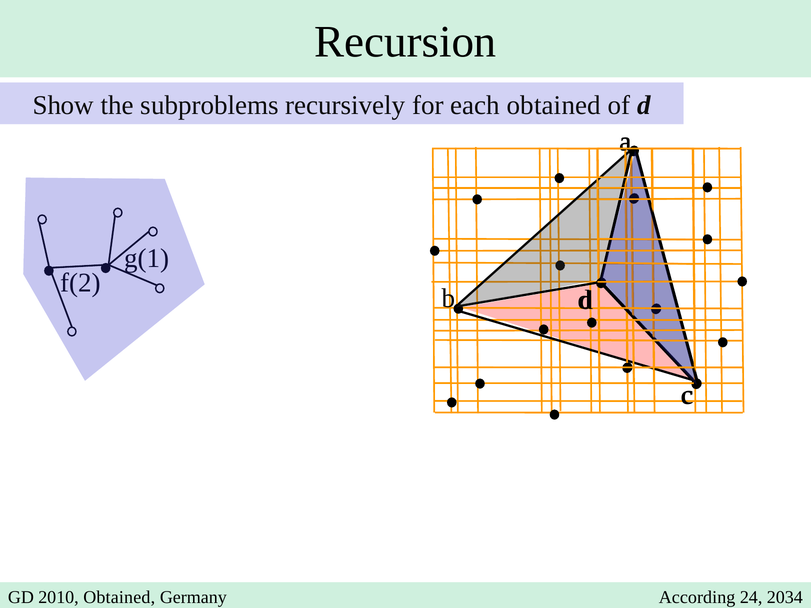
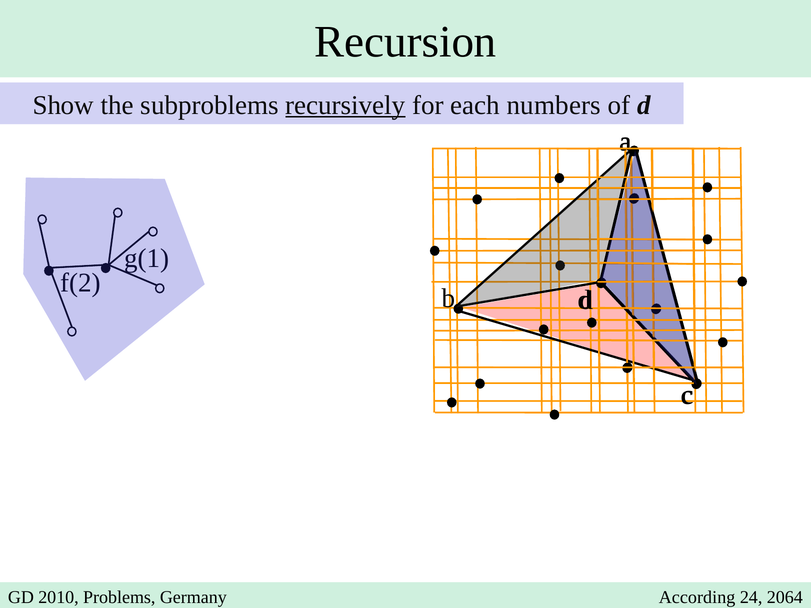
recursively underline: none -> present
each obtained: obtained -> numbers
2010 Obtained: Obtained -> Problems
2034: 2034 -> 2064
